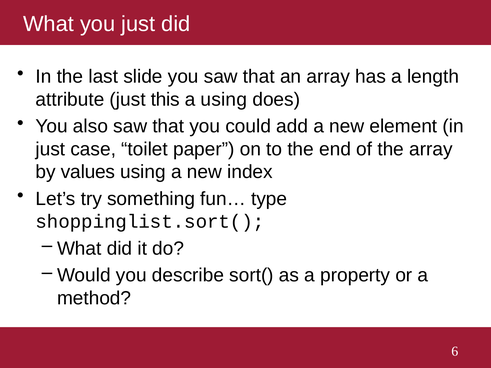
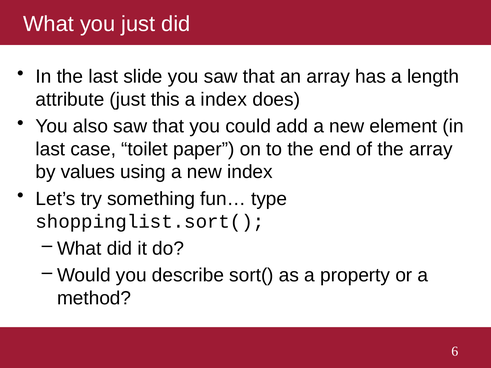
a using: using -> index
just at (50, 149): just -> last
